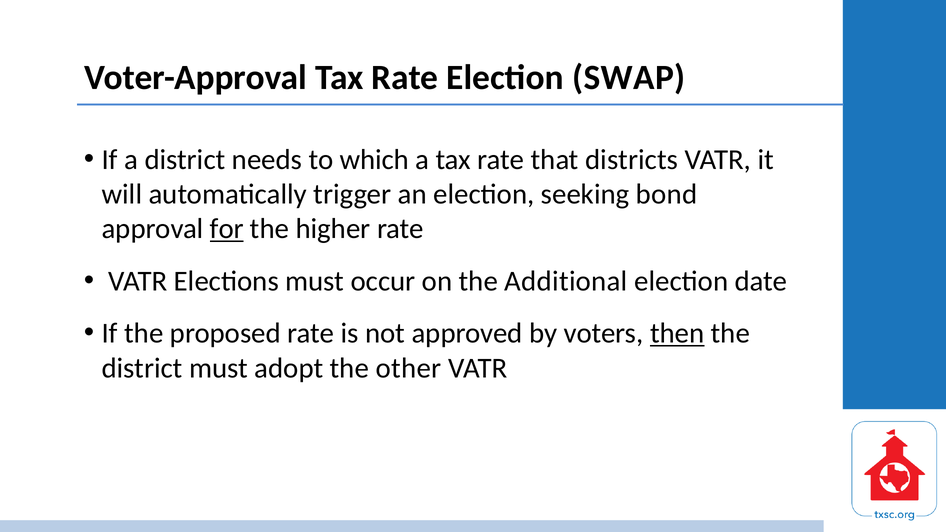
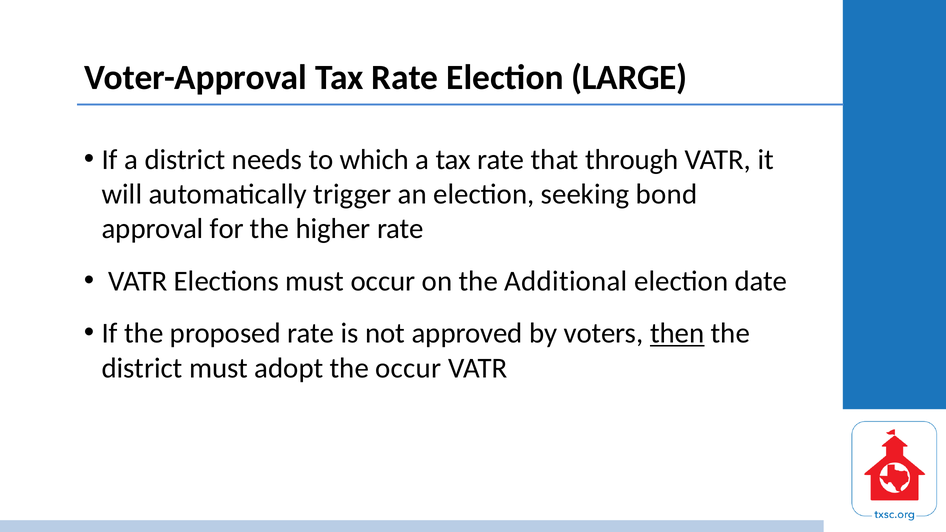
SWAP: SWAP -> LARGE
districts: districts -> through
for underline: present -> none
the other: other -> occur
